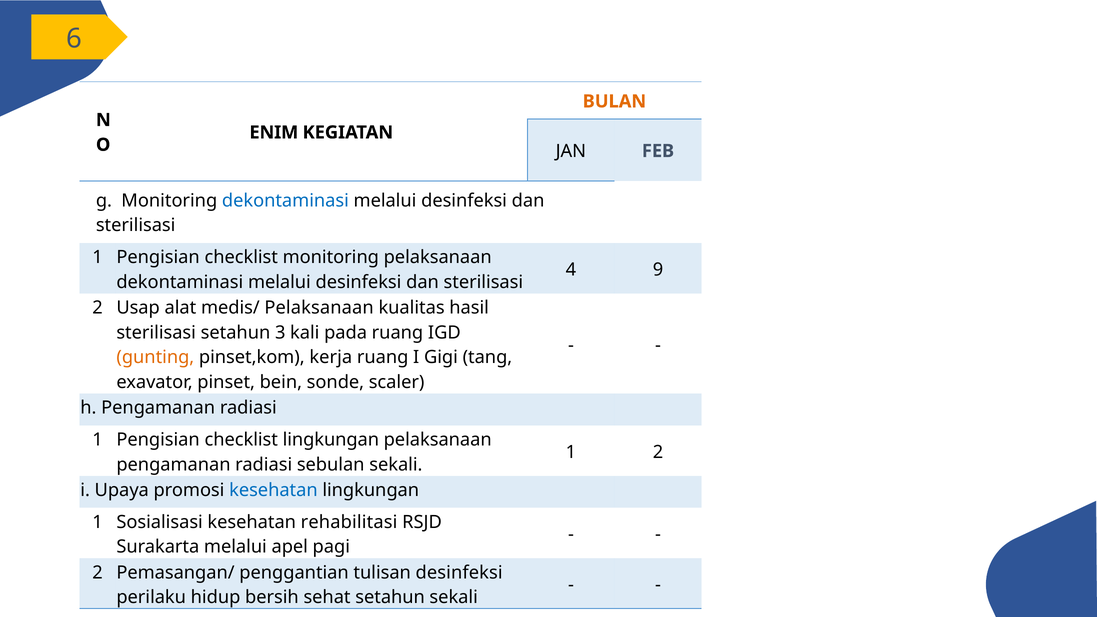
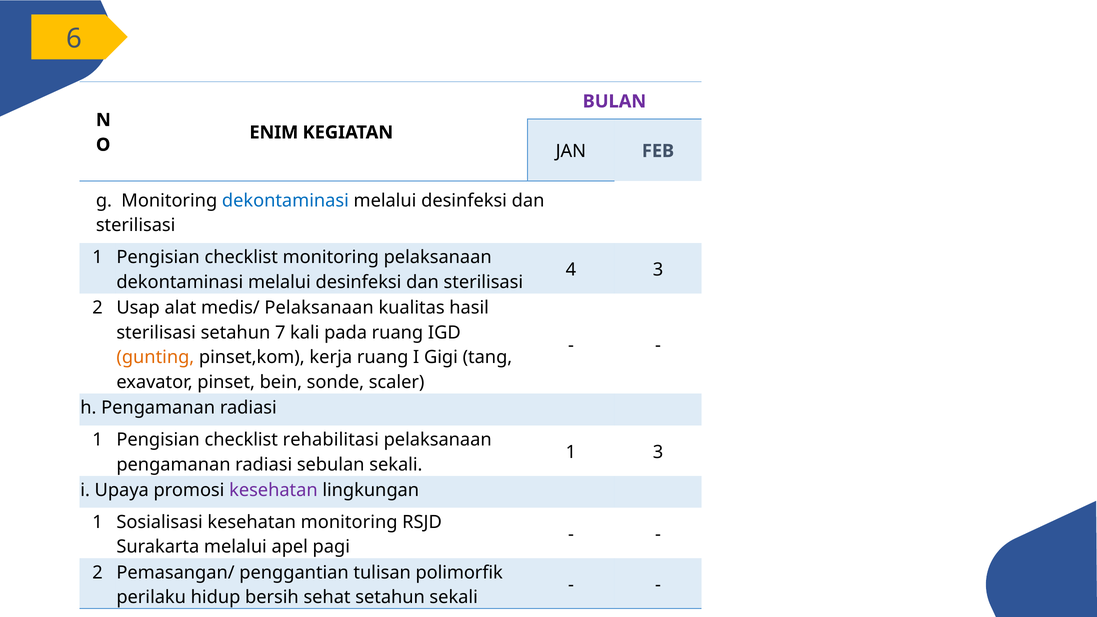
BULAN colour: orange -> purple
4 9: 9 -> 3
3: 3 -> 7
checklist lingkungan: lingkungan -> rehabilitasi
1 2: 2 -> 3
kesehatan at (273, 490) colour: blue -> purple
kesehatan rehabilitasi: rehabilitasi -> monitoring
tulisan desinfeksi: desinfeksi -> polimorfik
